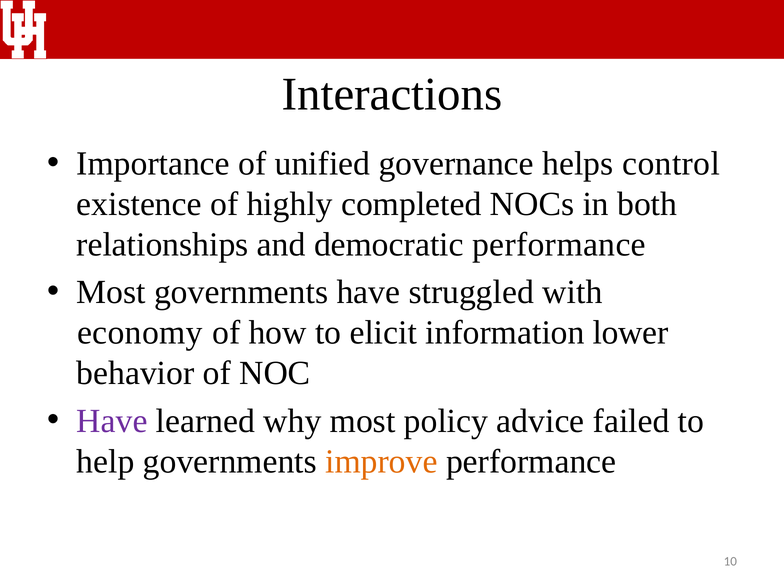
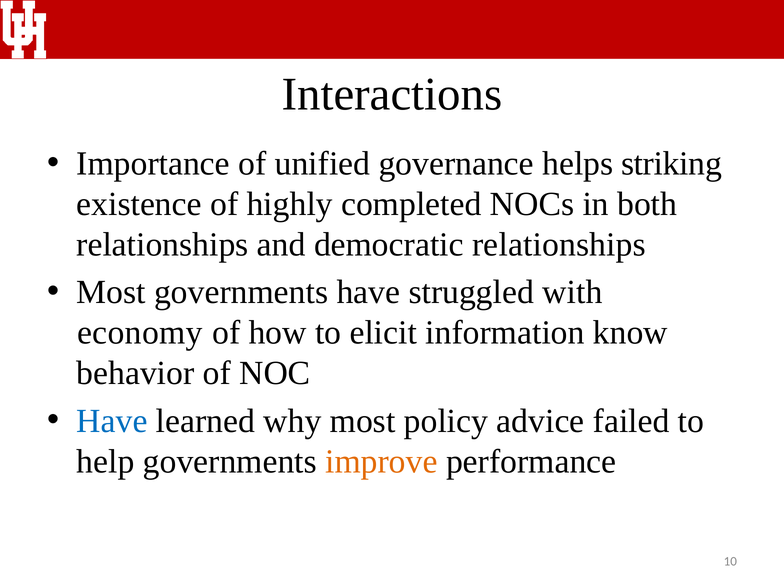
control: control -> striking
democratic performance: performance -> relationships
lower: lower -> know
Have at (112, 421) colour: purple -> blue
